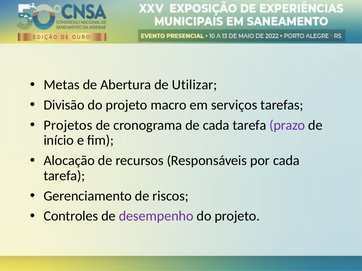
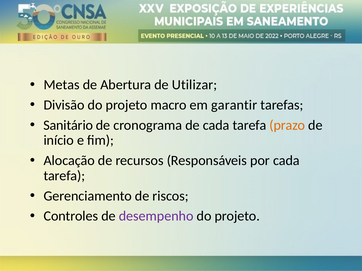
serviços: serviços -> garantir
Projetos: Projetos -> Sanitário
prazo colour: purple -> orange
